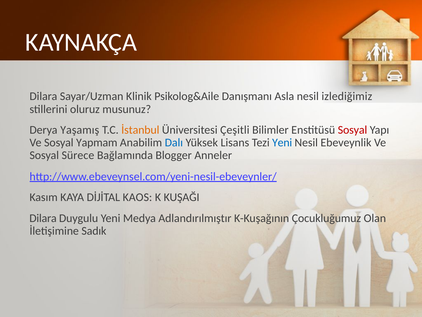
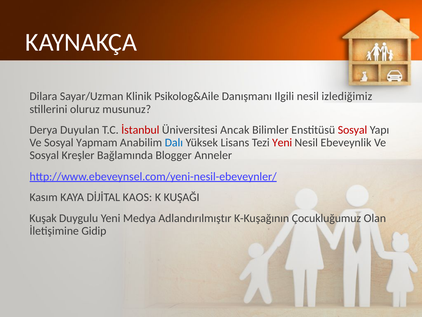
Asla: Asla -> Ilgili
Yaşamış: Yaşamış -> Duyulan
İstanbul colour: orange -> red
Çeşitli: Çeşitli -> Ancak
Yeni at (282, 142) colour: blue -> red
Sürece: Sürece -> Kreşler
Dilara at (43, 218): Dilara -> Kuşak
Sadık: Sadık -> Gidip
